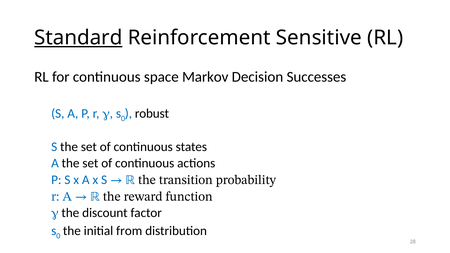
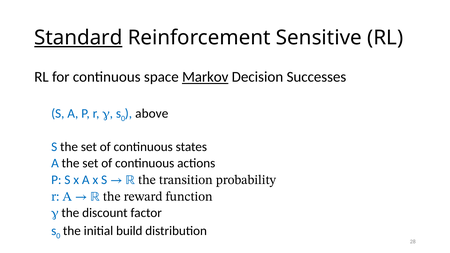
Markov underline: none -> present
robust: robust -> above
from: from -> build
